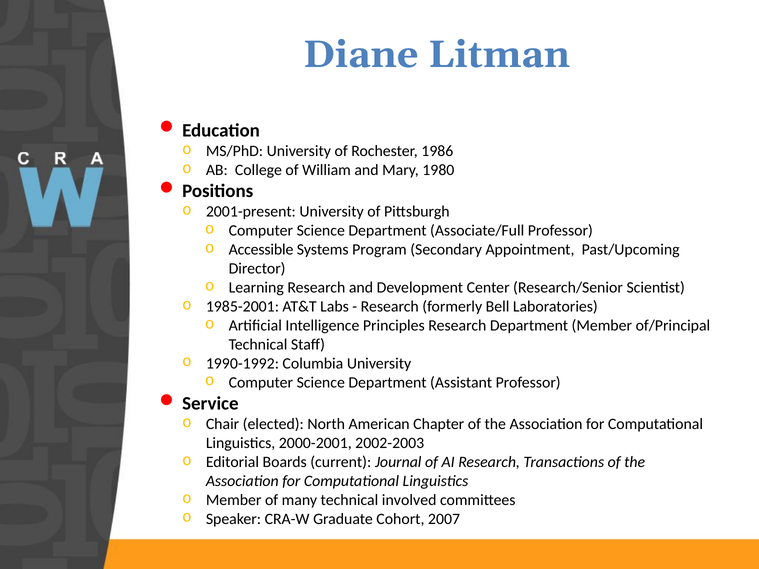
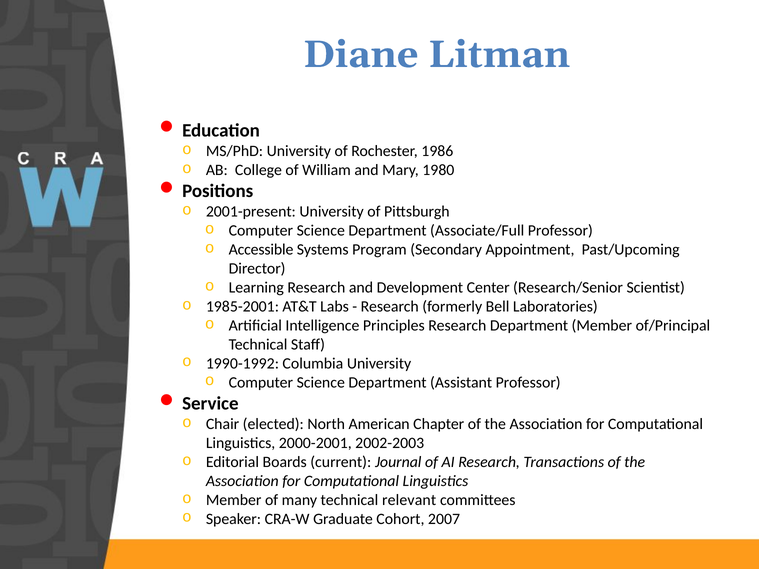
involved: involved -> relevant
